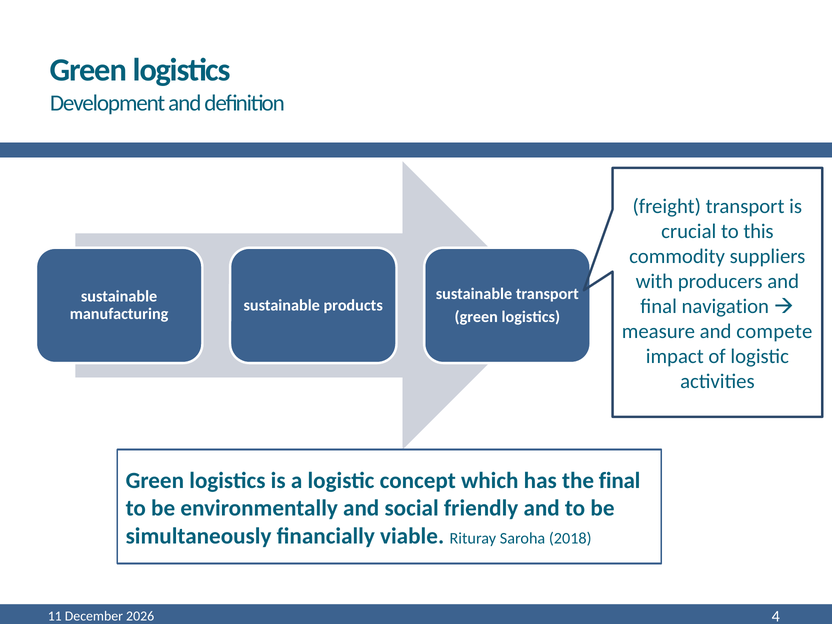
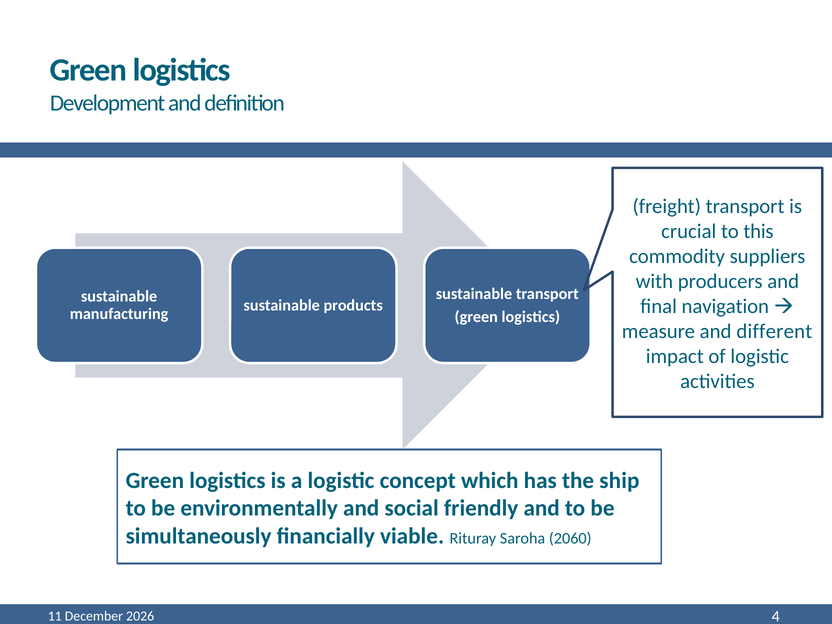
compete: compete -> different
the final: final -> ship
2018: 2018 -> 2060
